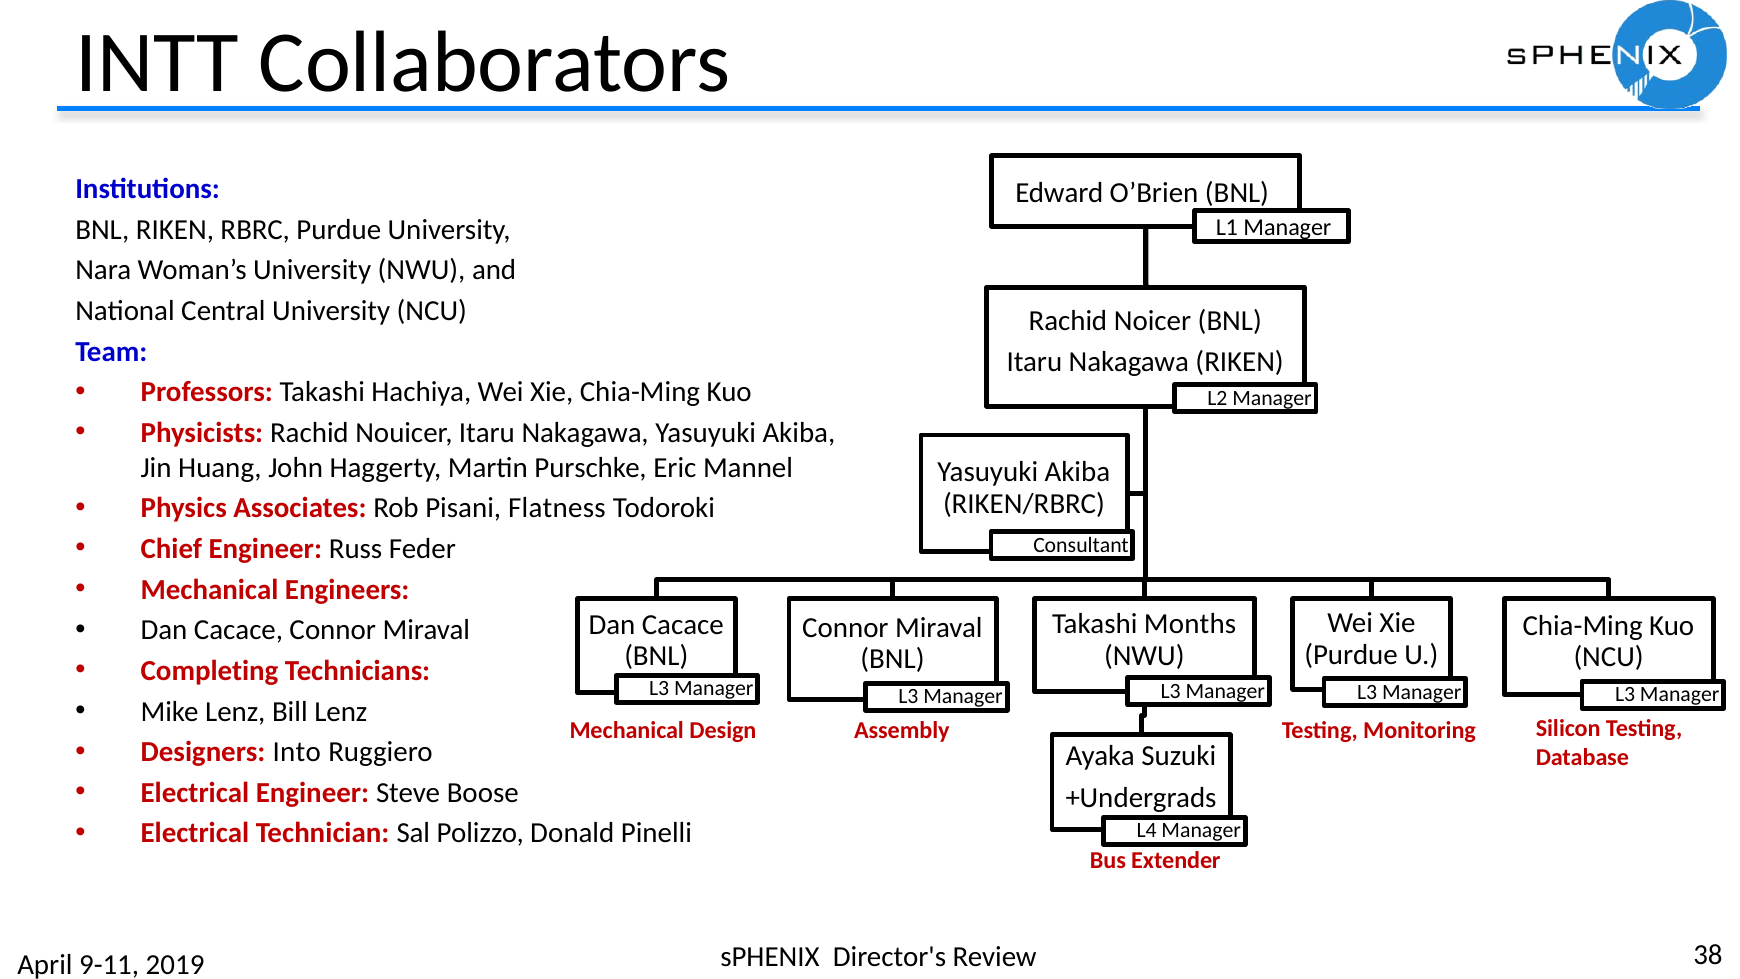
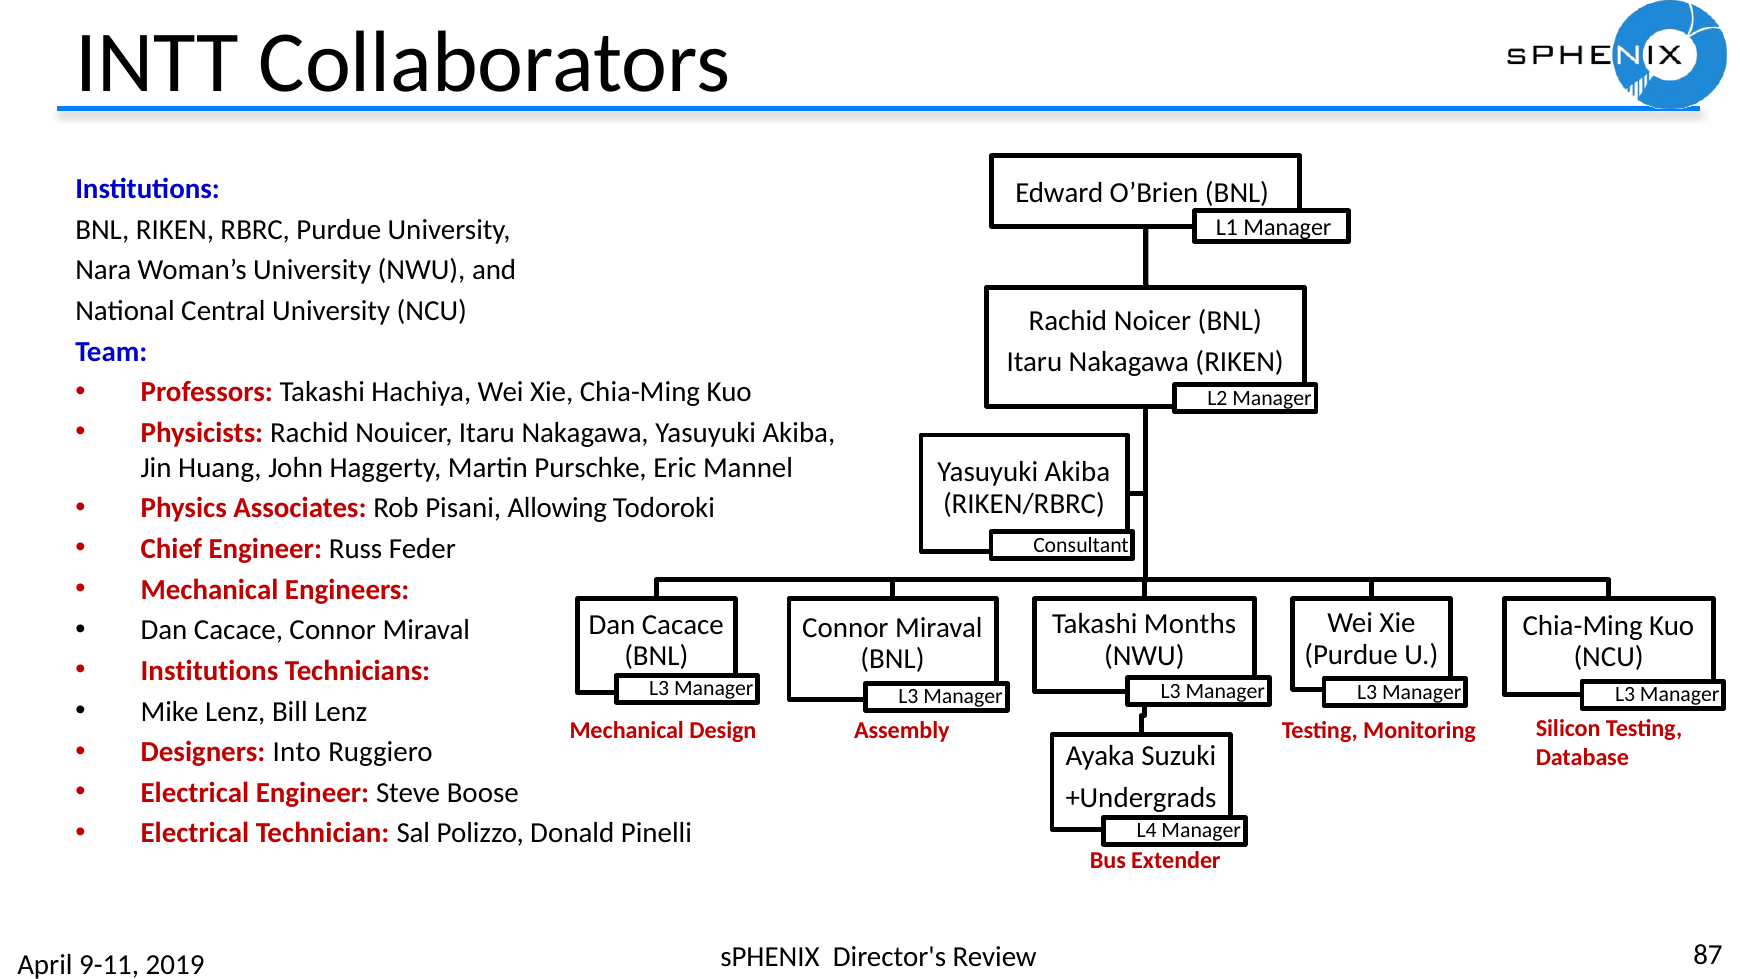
Flatness: Flatness -> Allowing
Completing at (210, 671): Completing -> Institutions
38: 38 -> 87
